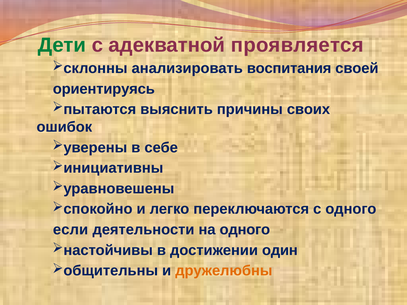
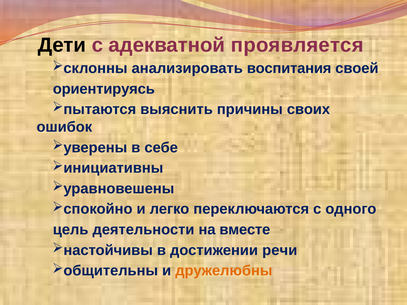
Дети colour: green -> black
если: если -> цель
на одного: одного -> вместе
один: один -> речи
